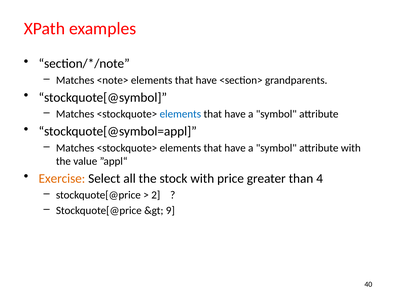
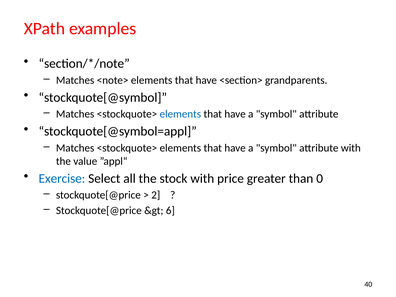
Exercise colour: orange -> blue
4: 4 -> 0
9: 9 -> 6
